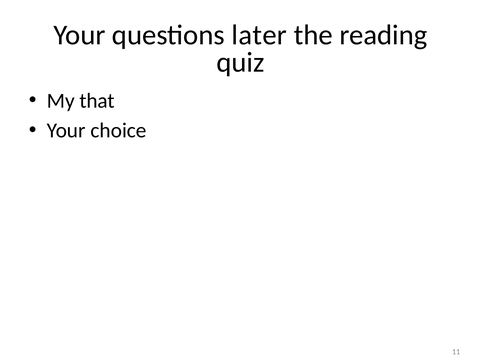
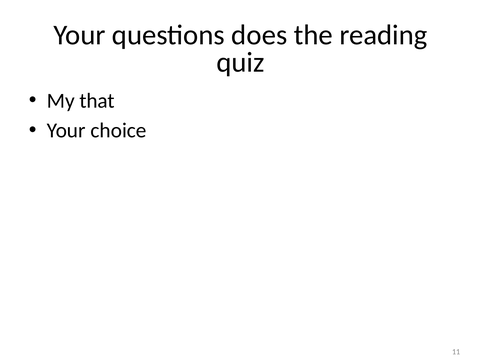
later: later -> does
